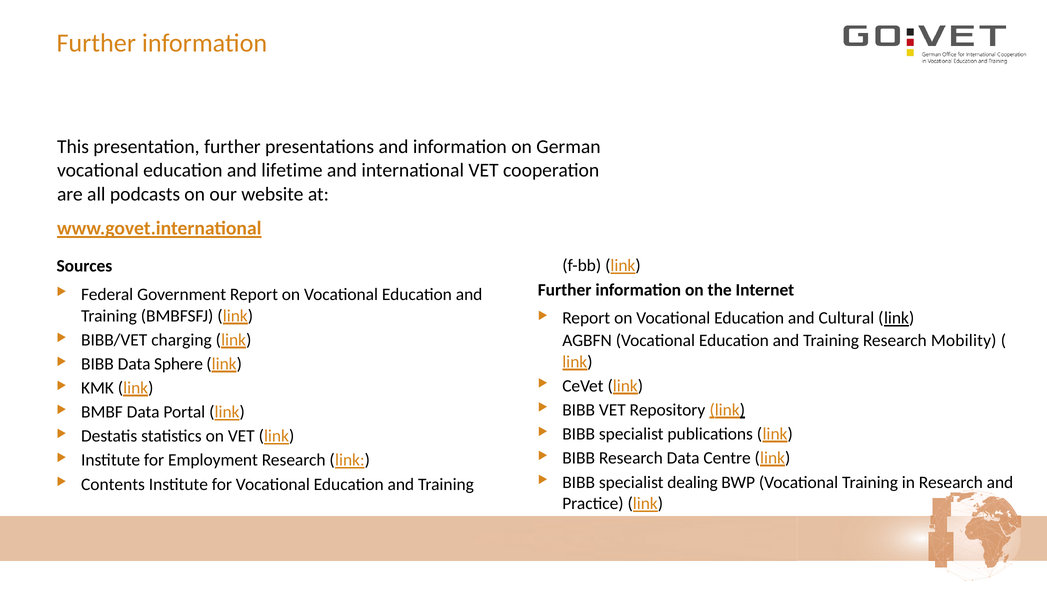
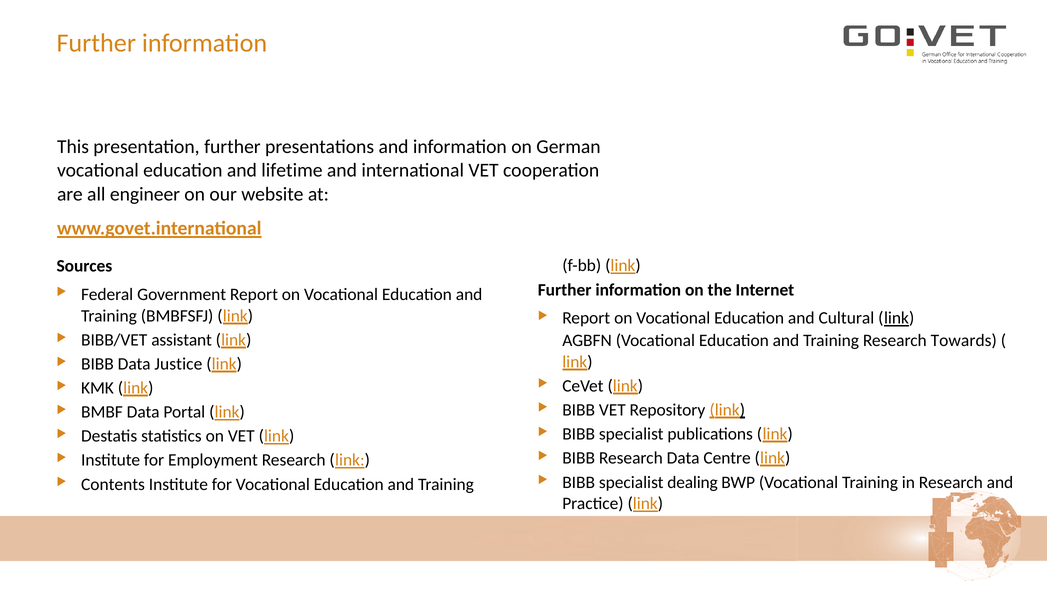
podcasts: podcasts -> engineer
Mobility: Mobility -> Towards
charging: charging -> assistant
Sphere: Sphere -> Justice
